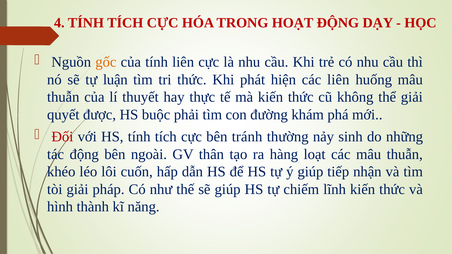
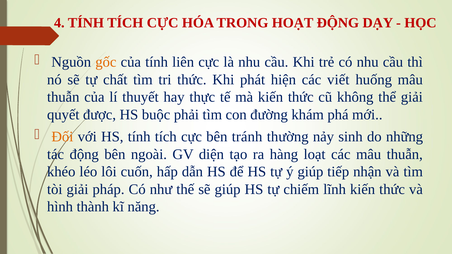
luận: luận -> chất
các liên: liên -> viết
Đối colour: red -> orange
thân: thân -> diện
